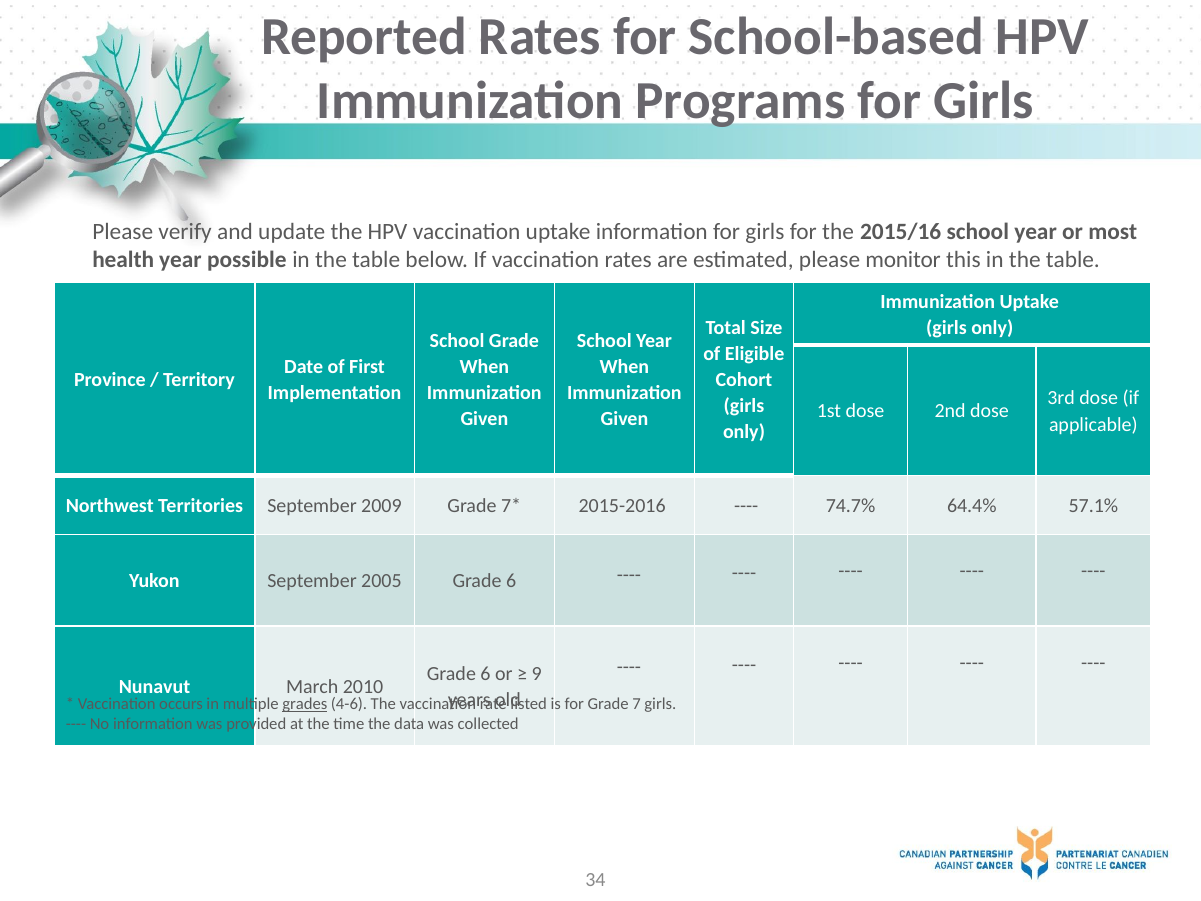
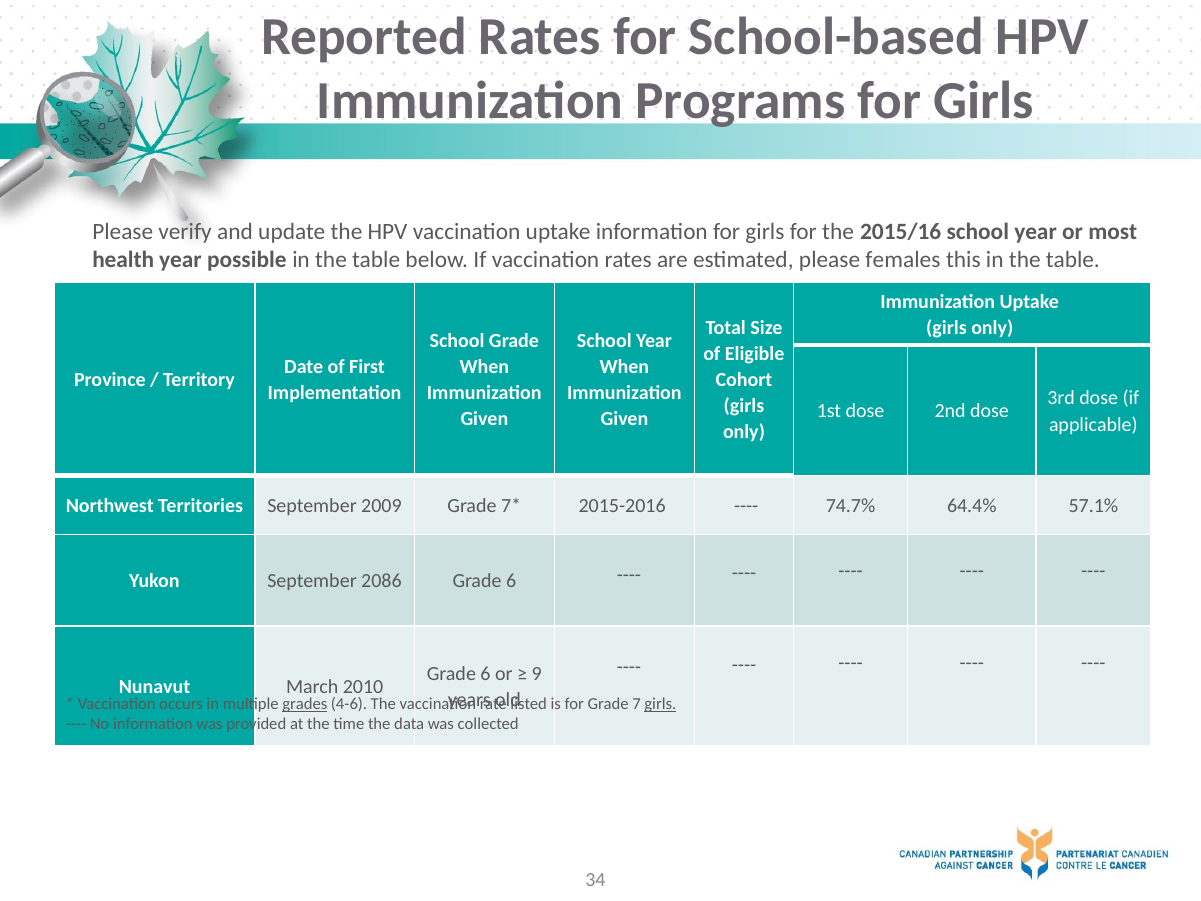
monitor: monitor -> females
2005: 2005 -> 2086
girls at (660, 704) underline: none -> present
